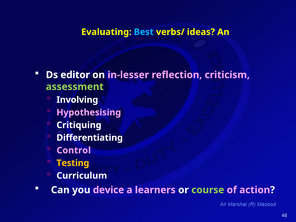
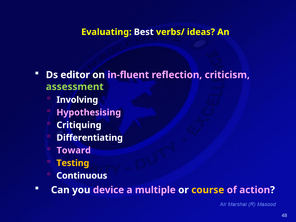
Best colour: light blue -> white
in-lesser: in-lesser -> in-fluent
Control: Control -> Toward
Curriculum: Curriculum -> Continuous
learners: learners -> multiple
course colour: light green -> yellow
